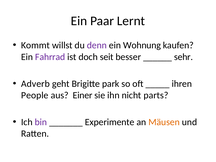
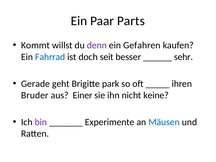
Lernt: Lernt -> Parts
Wohnung: Wohnung -> Gefahren
Fahrrad colour: purple -> blue
Adverb: Adverb -> Gerade
People: People -> Bruder
parts: parts -> keine
Mäusen colour: orange -> blue
